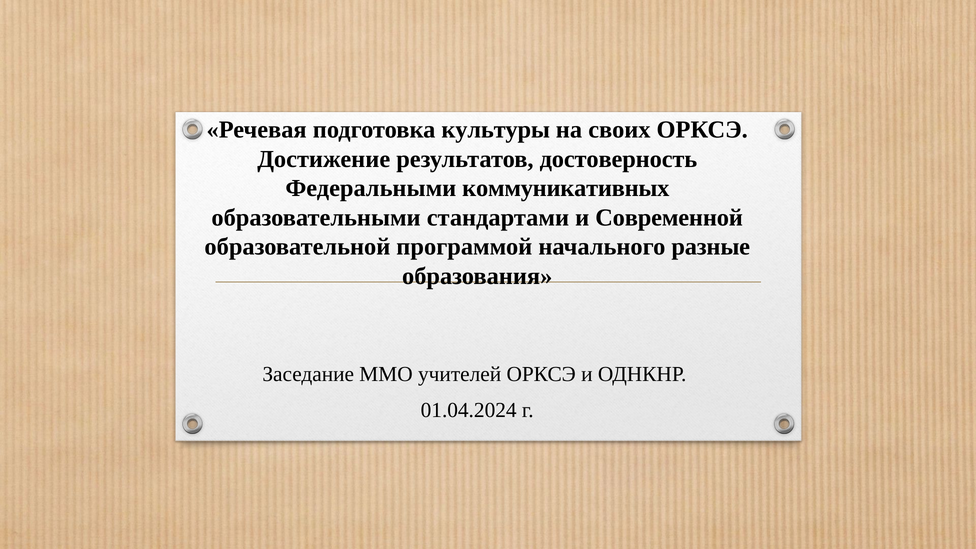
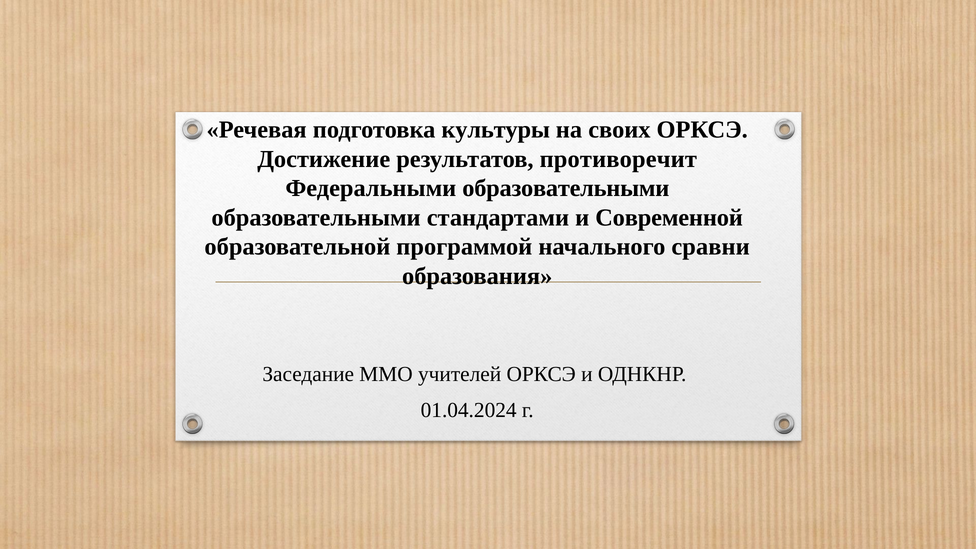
достоверность: достоверность -> противоречит
Федеральными коммуникативных: коммуникативных -> образовательными
разные: разные -> сравни
